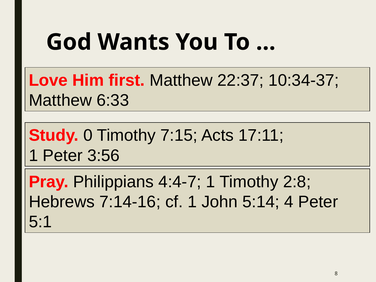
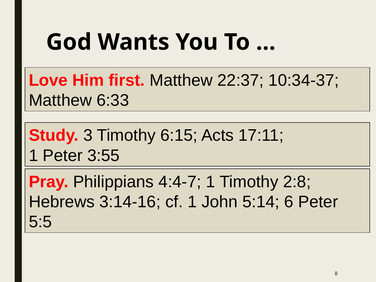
0: 0 -> 3
7:15: 7:15 -> 6:15
3:56: 3:56 -> 3:55
7:14-16: 7:14-16 -> 3:14-16
4: 4 -> 6
5:1: 5:1 -> 5:5
